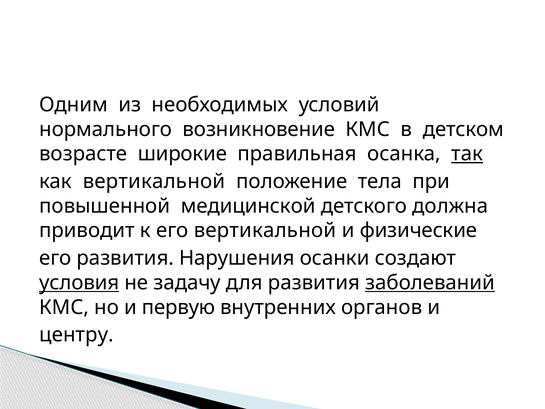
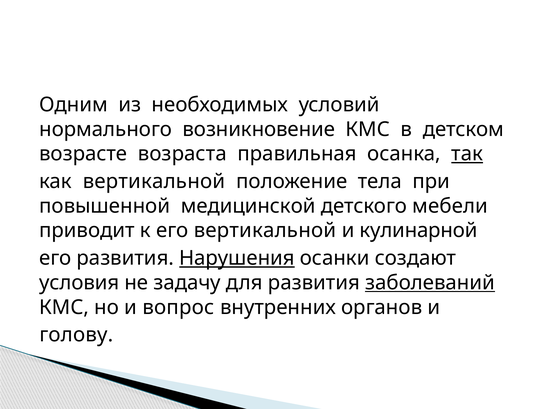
широкие: широкие -> возраста
должна: должна -> мебели
физические: физические -> кулинарной
Нарушения underline: none -> present
условия underline: present -> none
первую: первую -> вопрос
центру: центру -> голову
